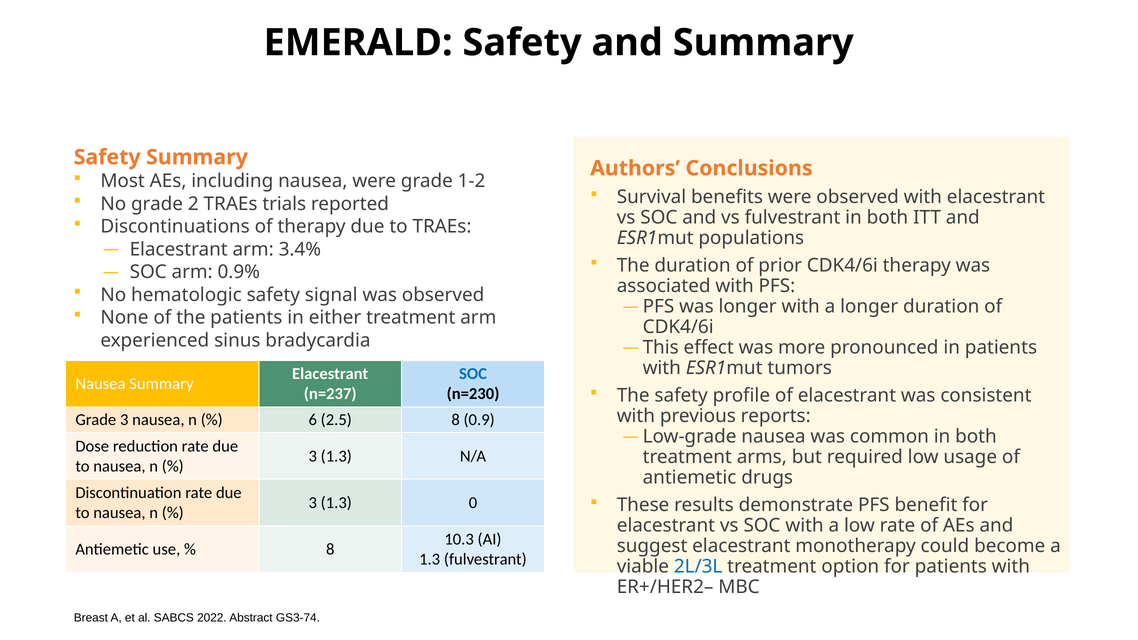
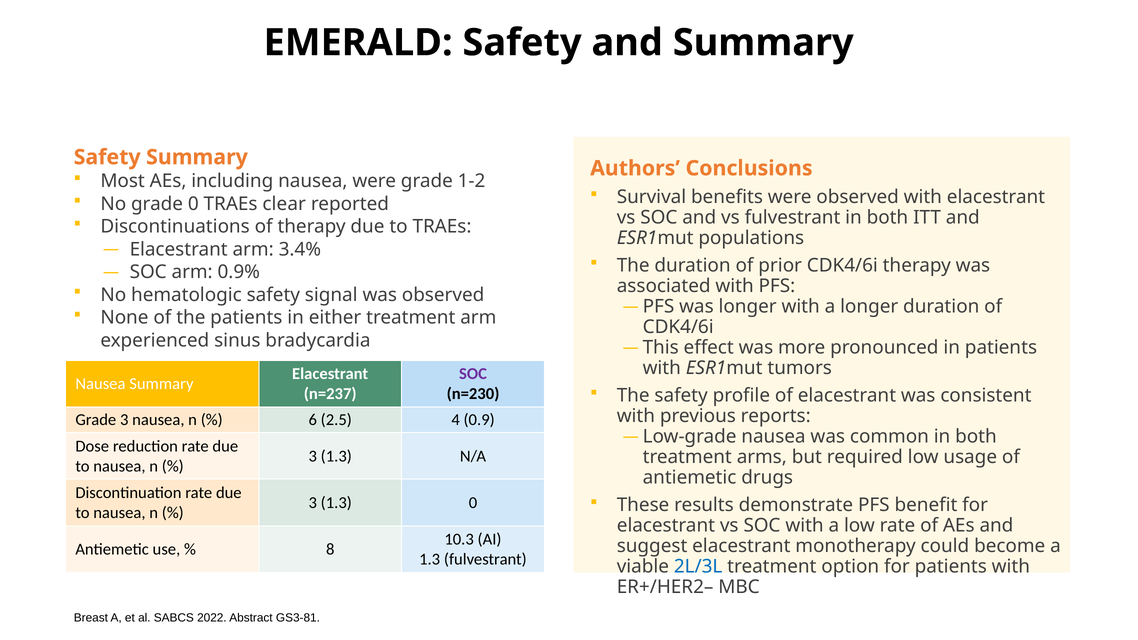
grade 2: 2 -> 0
trials: trials -> clear
SOC at (473, 374) colour: blue -> purple
2.5 8: 8 -> 4
GS3-74: GS3-74 -> GS3-81
